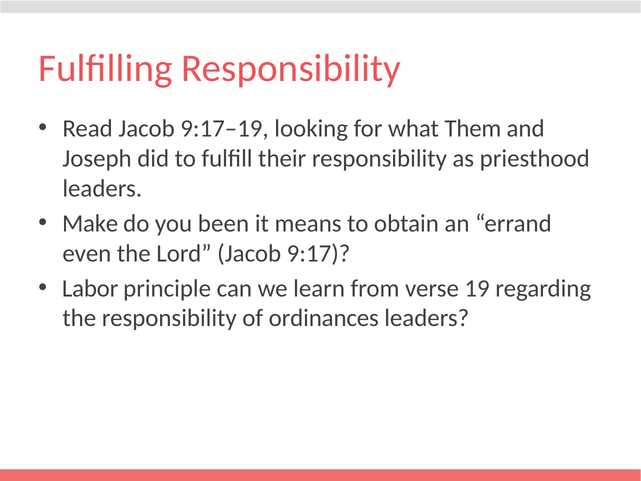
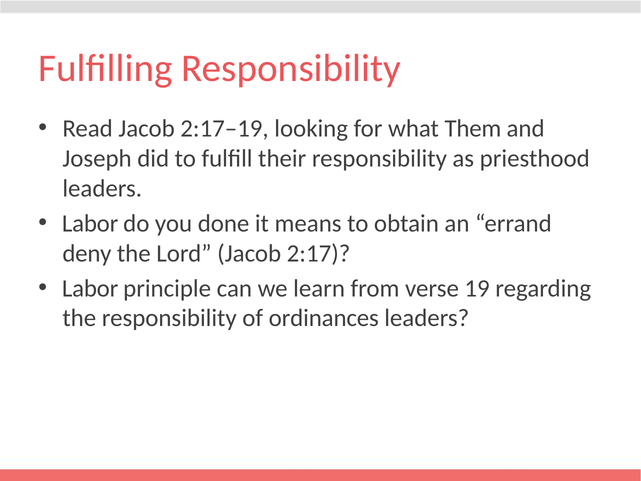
9:17–19: 9:17–19 -> 2:17–19
Make at (90, 223): Make -> Labor
been: been -> done
even: even -> deny
9:17: 9:17 -> 2:17
